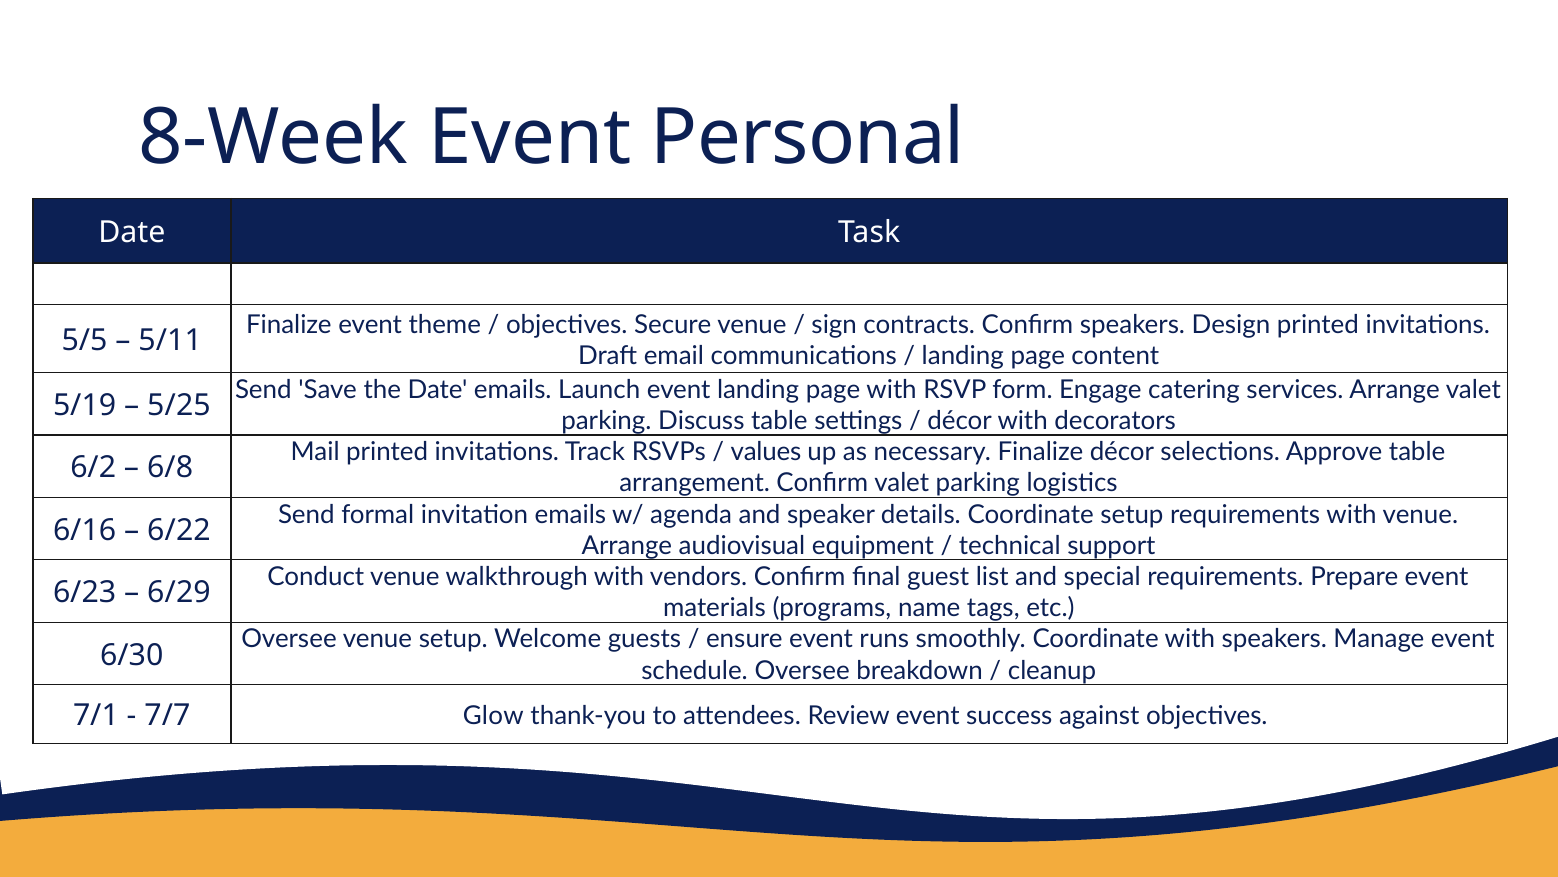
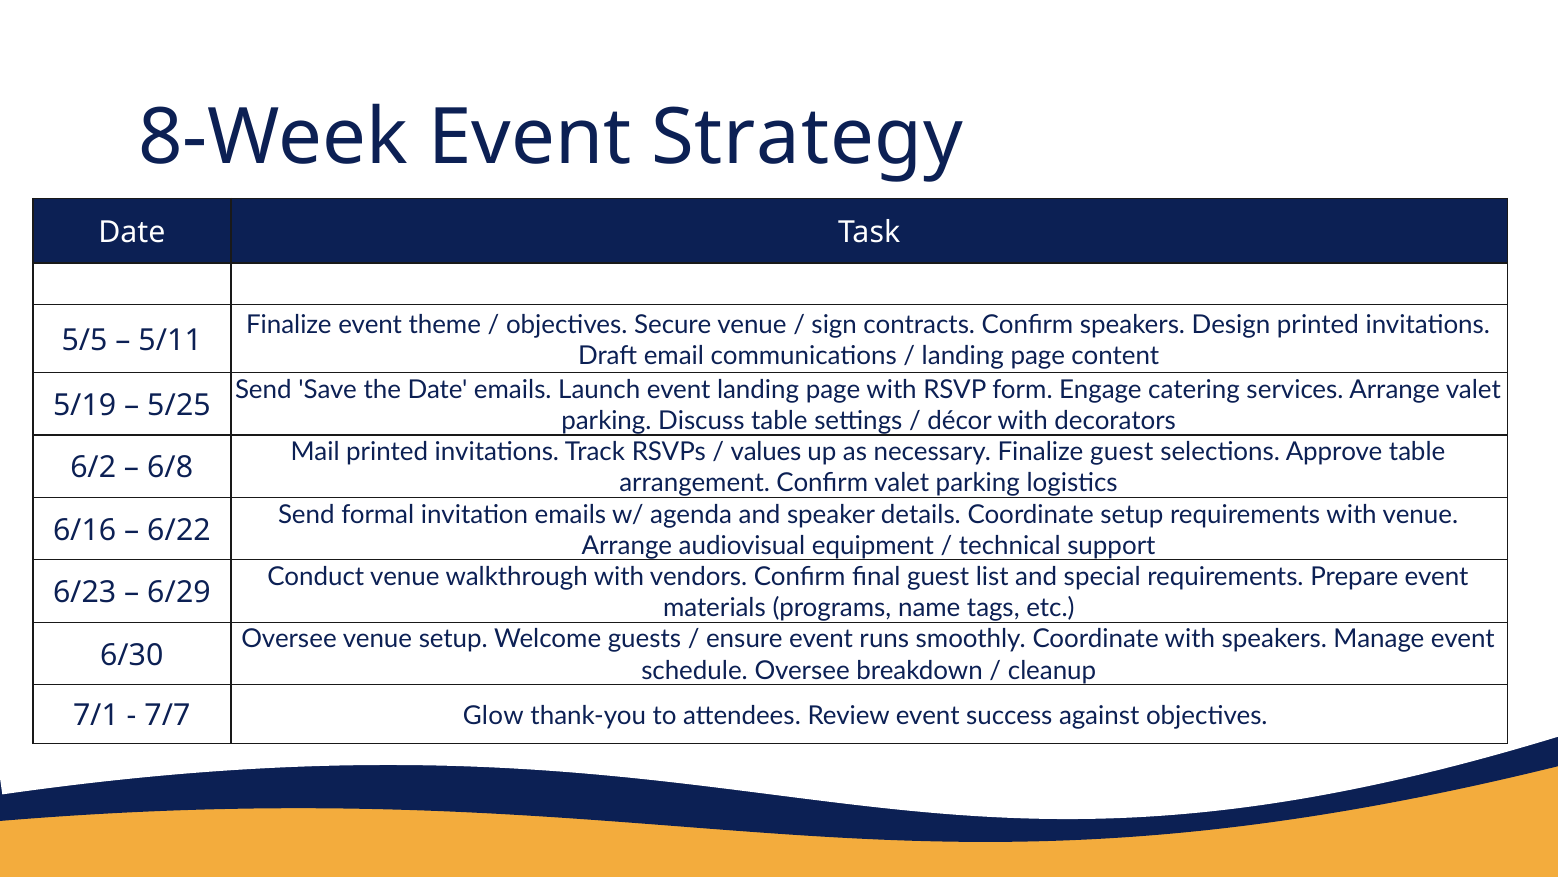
Personal: Personal -> Strategy
Finalize décor: décor -> guest
